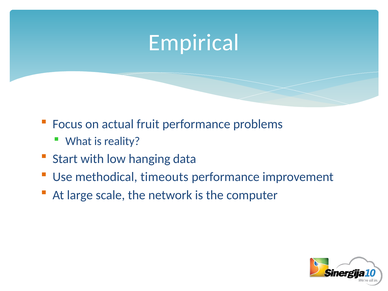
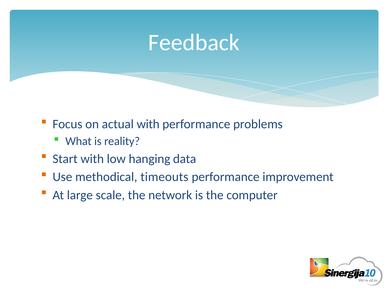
Empirical: Empirical -> Feedback
actual fruit: fruit -> with
